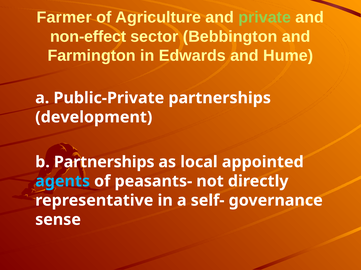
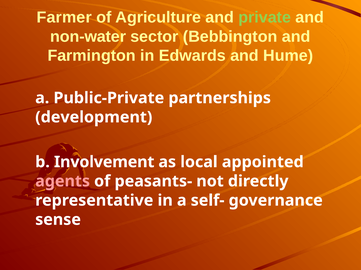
non-effect: non-effect -> non-water
b Partnerships: Partnerships -> Involvement
agents colour: light blue -> pink
